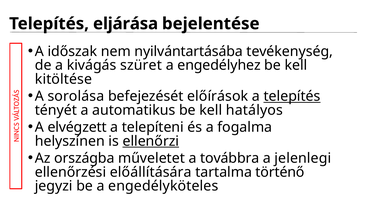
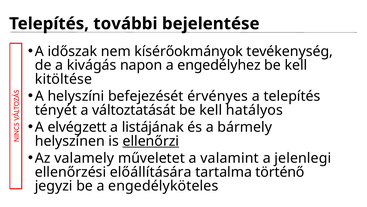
eljárása: eljárása -> további
nyilvántartásába: nyilvántartásába -> kísérőokmányok
szüret: szüret -> napon
sorolása: sorolása -> helyszíni
előírások: előírások -> érvényes
telepítés at (292, 96) underline: present -> none
automatikus: automatikus -> változtatását
telepíteni: telepíteni -> listájának
fogalma: fogalma -> bármely
országba: országba -> valamely
továbbra: továbbra -> valamint
